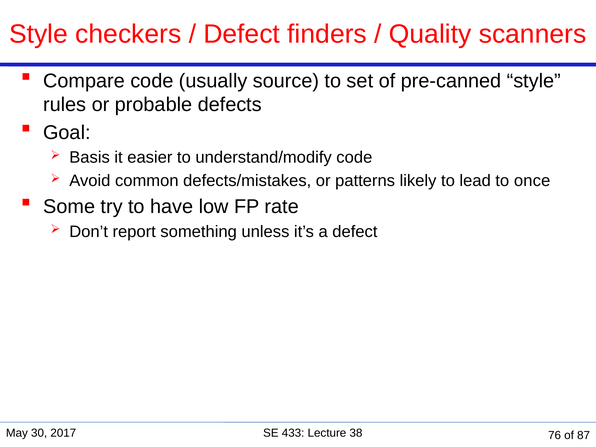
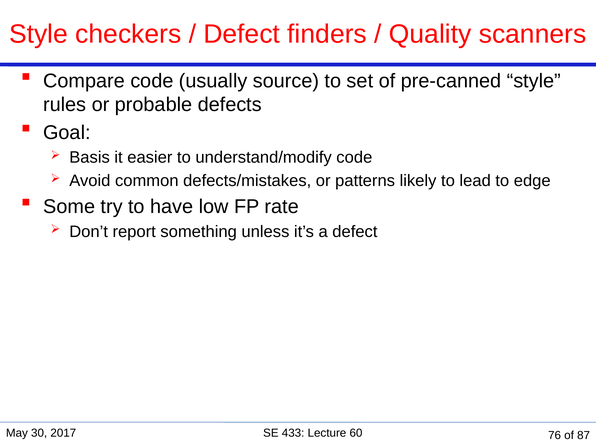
once: once -> edge
38: 38 -> 60
